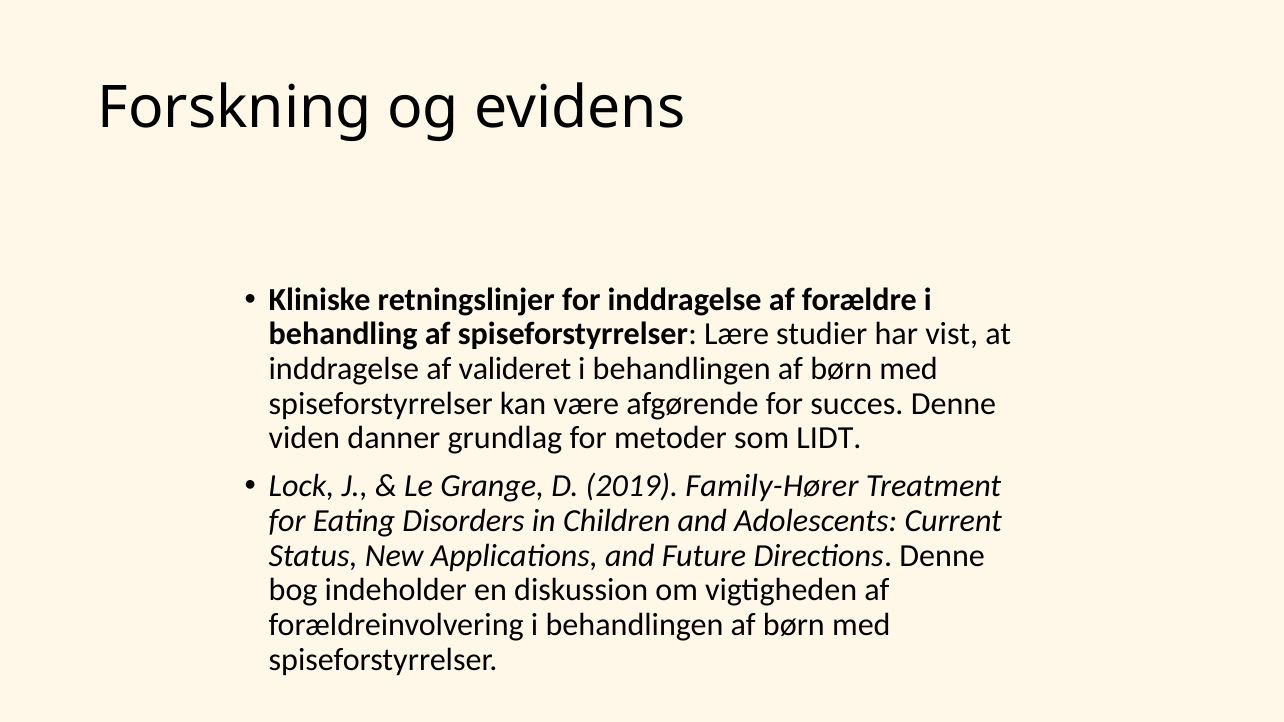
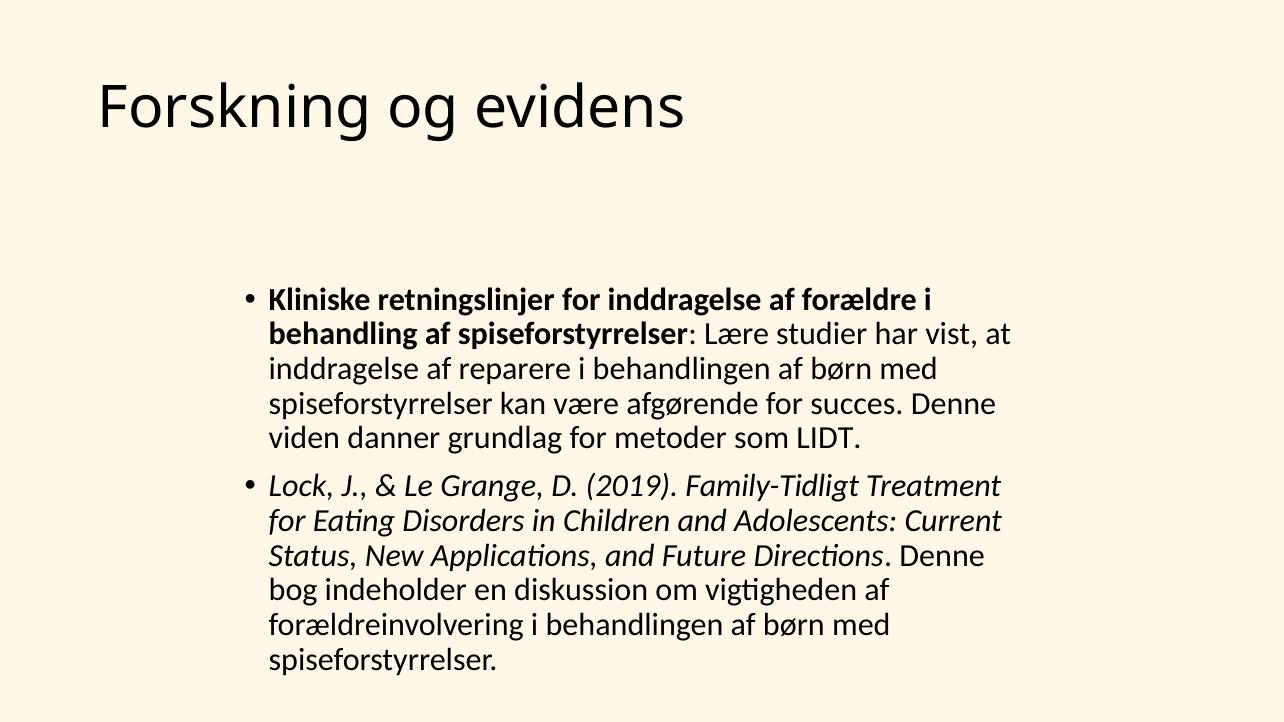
valideret: valideret -> reparere
Family-Hører: Family-Hører -> Family-Tidligt
